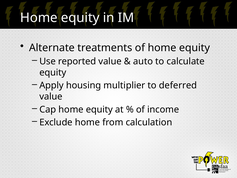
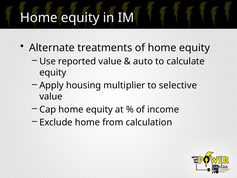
deferred: deferred -> selective
